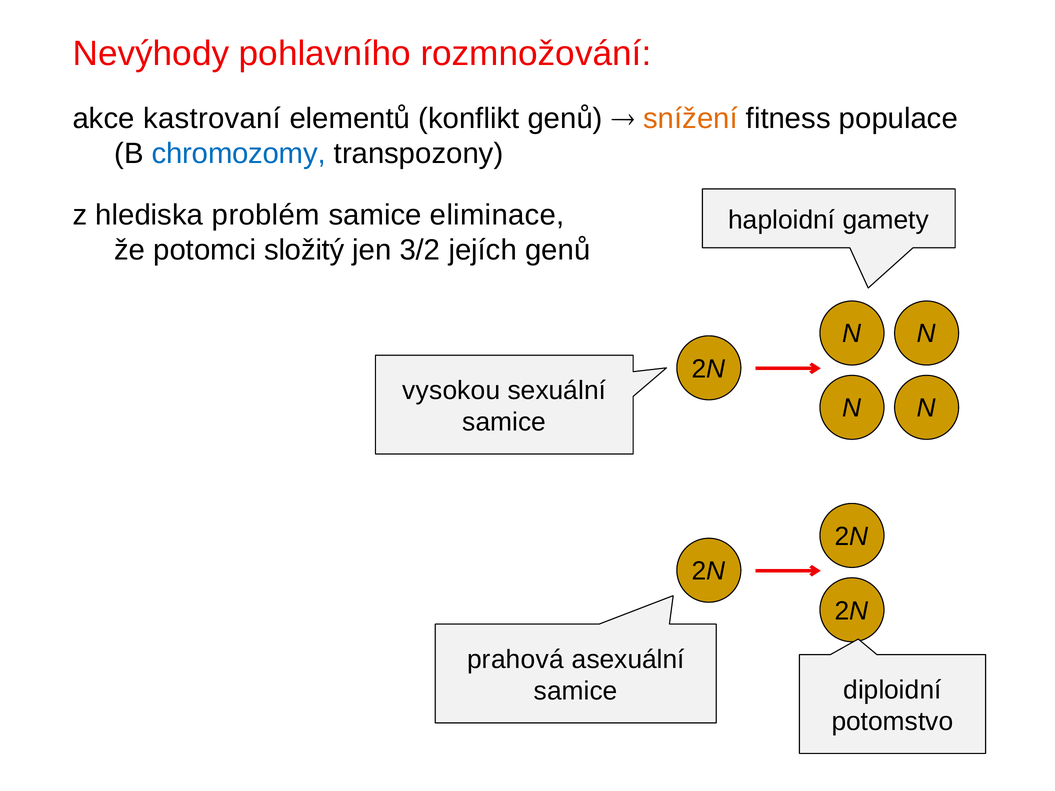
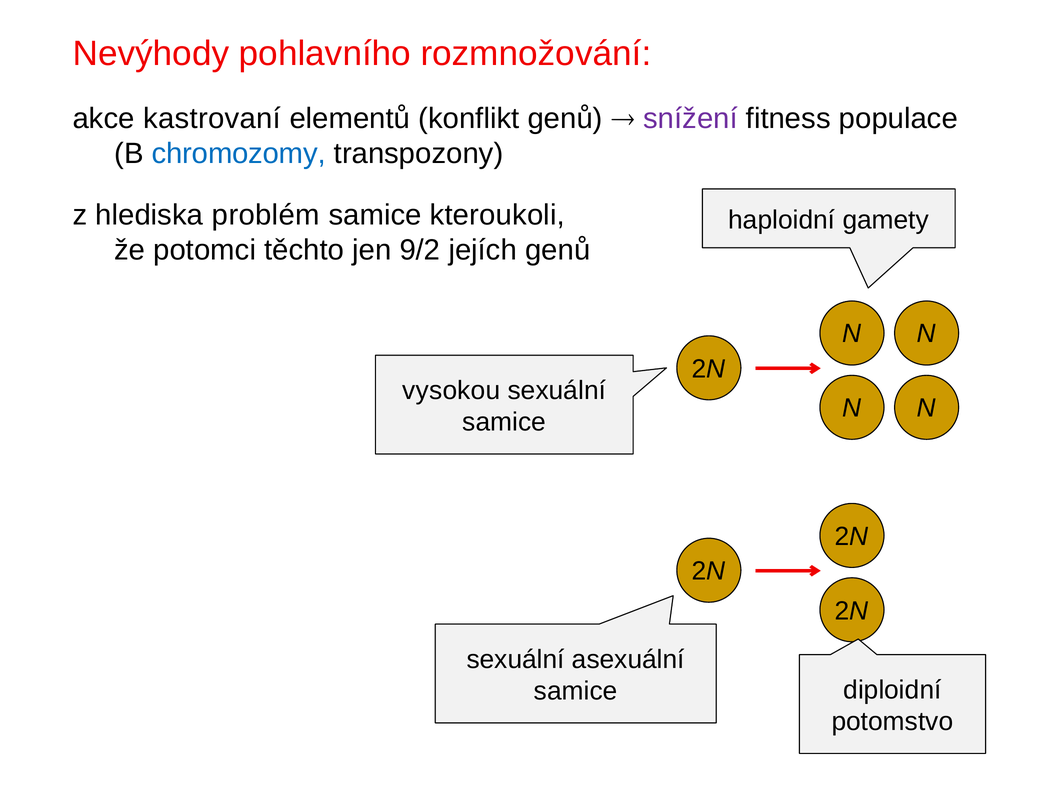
snížení colour: orange -> purple
eliminace: eliminace -> kteroukoli
složitý: složitý -> těchto
3/2: 3/2 -> 9/2
prahová at (515, 660): prahová -> sexuální
